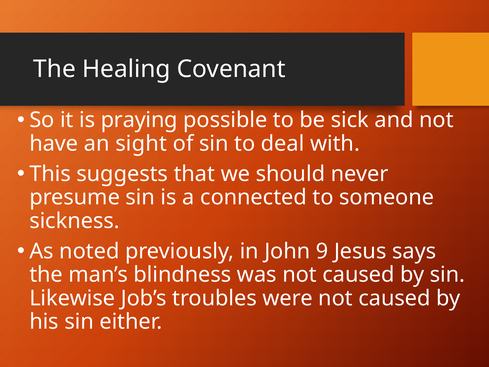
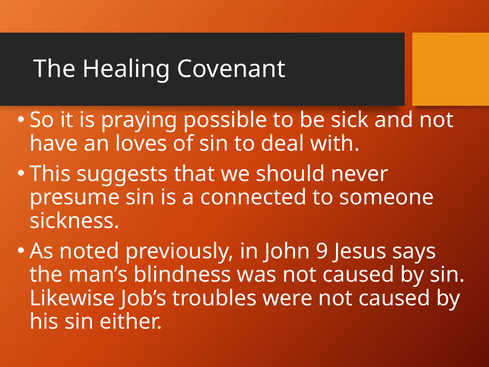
sight: sight -> loves
